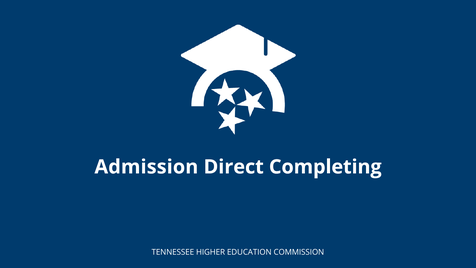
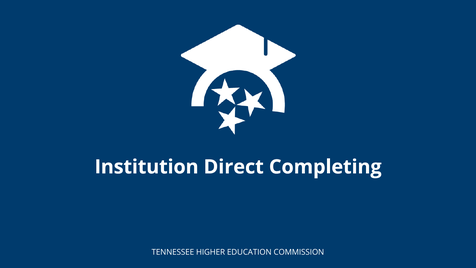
Admission: Admission -> Institution
